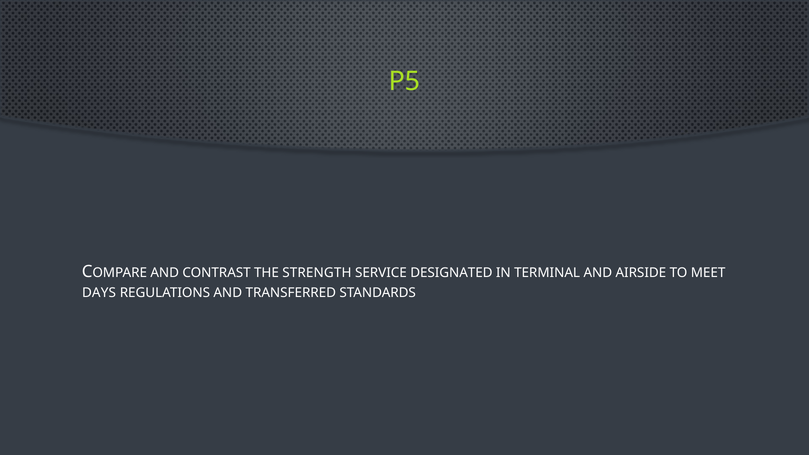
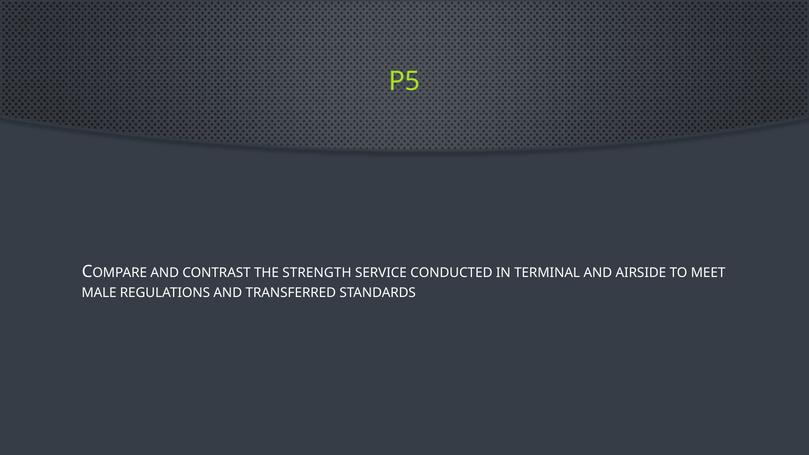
DESIGNATED: DESIGNATED -> CONDUCTED
DAYS: DAYS -> MALE
